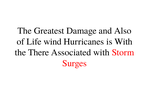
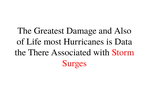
wind: wind -> most
is With: With -> Data
